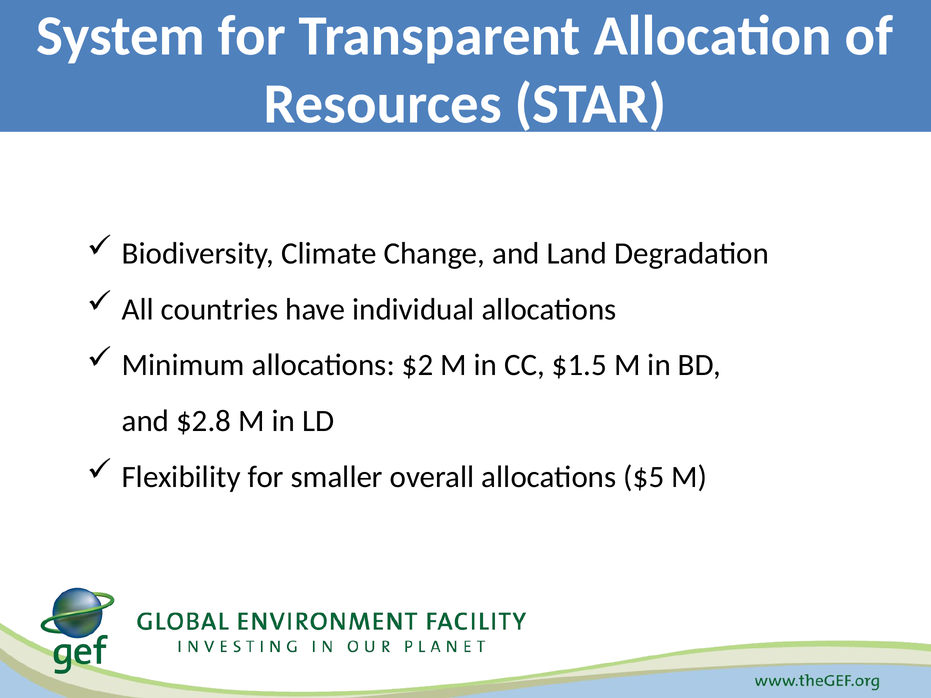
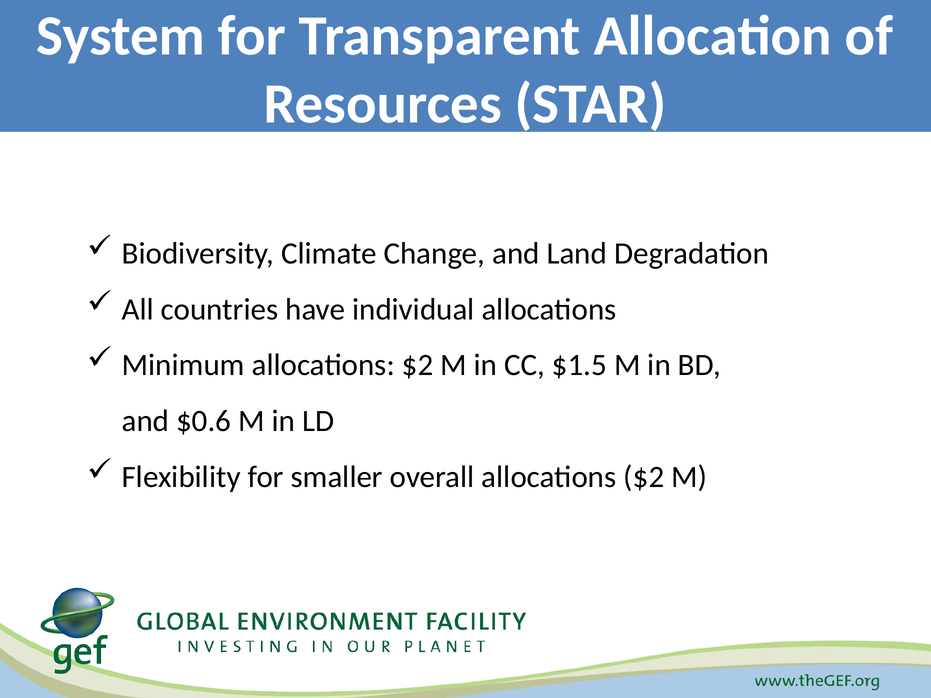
$2.8: $2.8 -> $0.6
overall allocations $5: $5 -> $2
